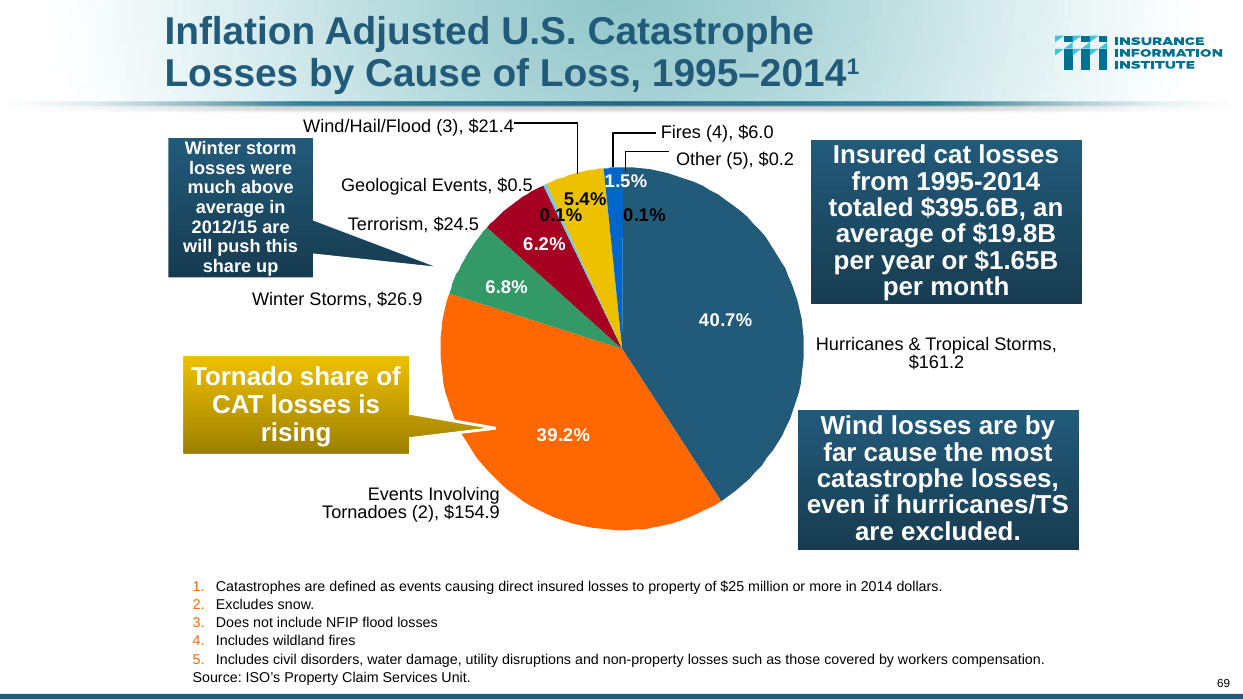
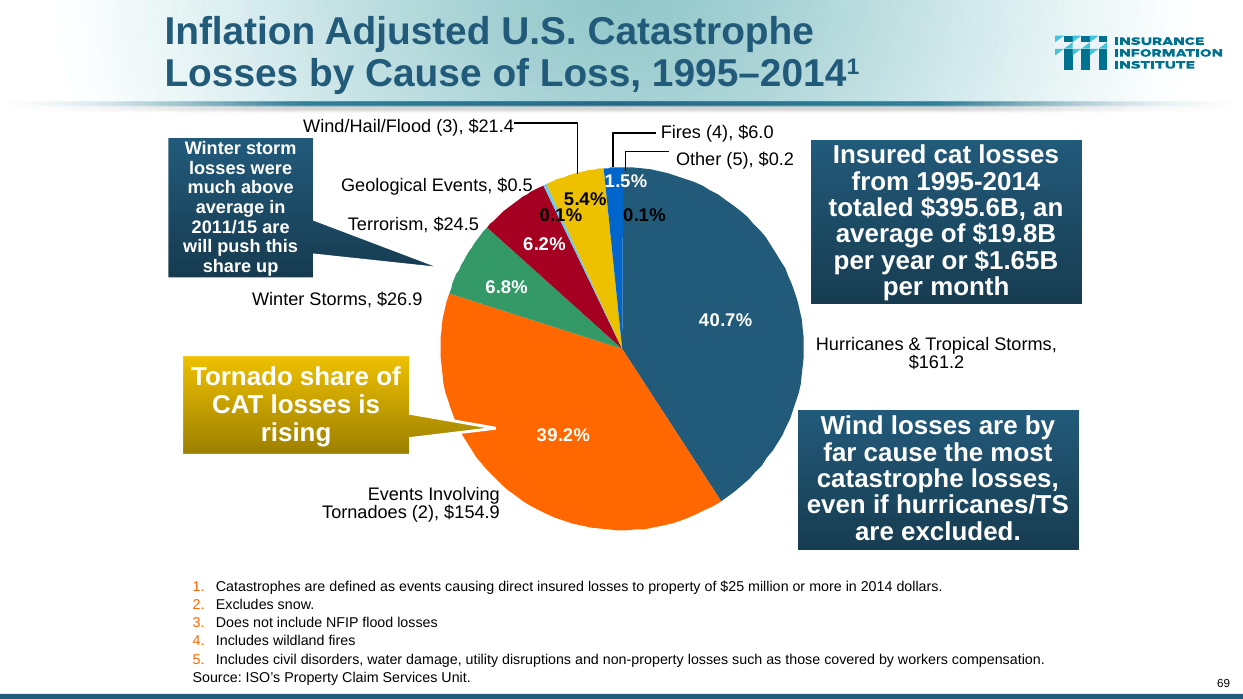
2012/15: 2012/15 -> 2011/15
